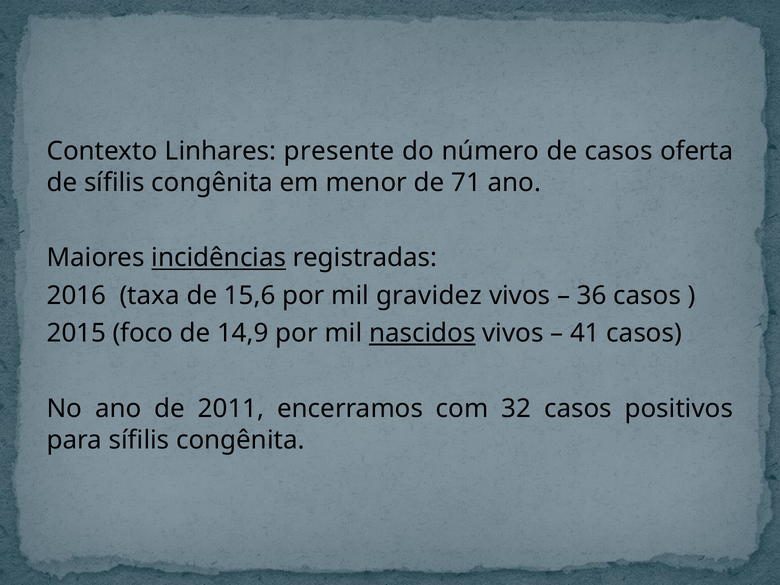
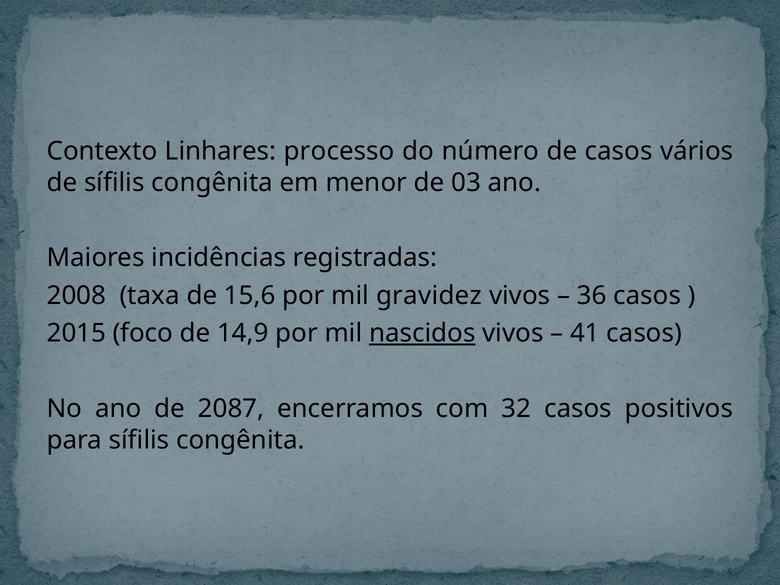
presente: presente -> processo
oferta: oferta -> vários
71: 71 -> 03
incidências underline: present -> none
2016: 2016 -> 2008
2011: 2011 -> 2087
